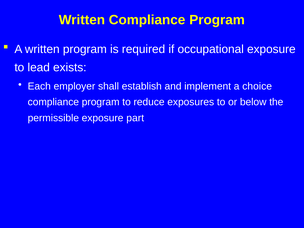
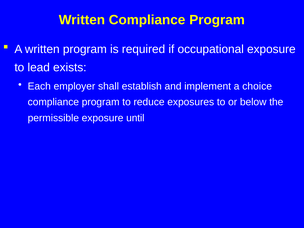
part: part -> until
